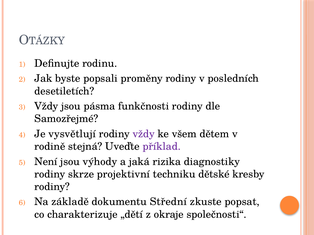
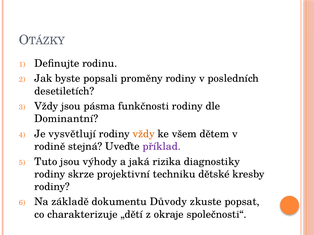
Samozřejmé: Samozřejmé -> Dominantní
vždy at (144, 134) colour: purple -> orange
Není: Není -> Tuto
Střední: Střední -> Důvody
